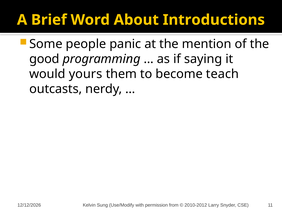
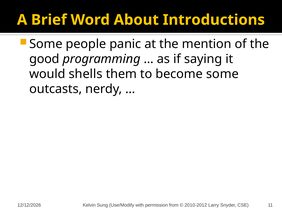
yours: yours -> shells
become teach: teach -> some
